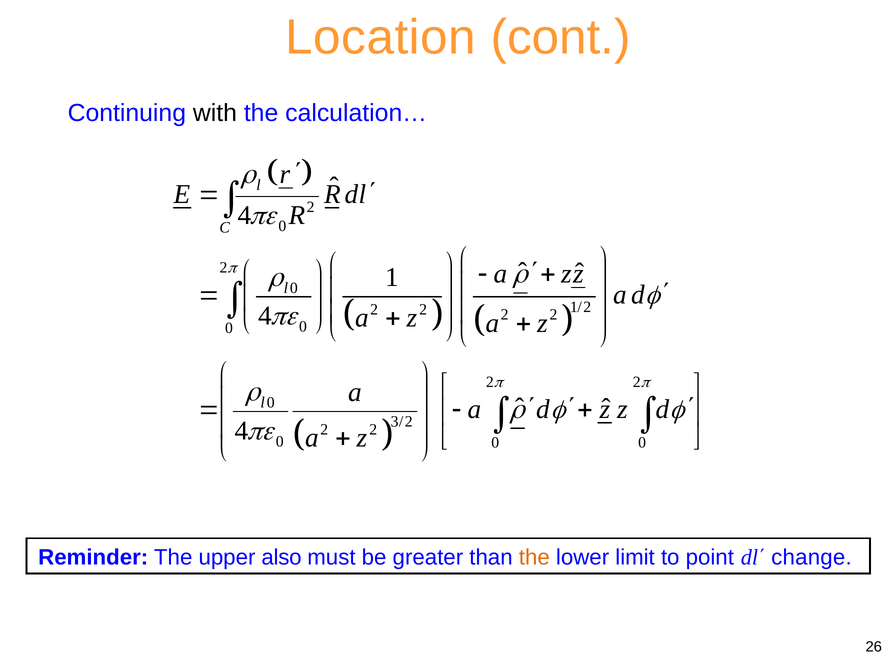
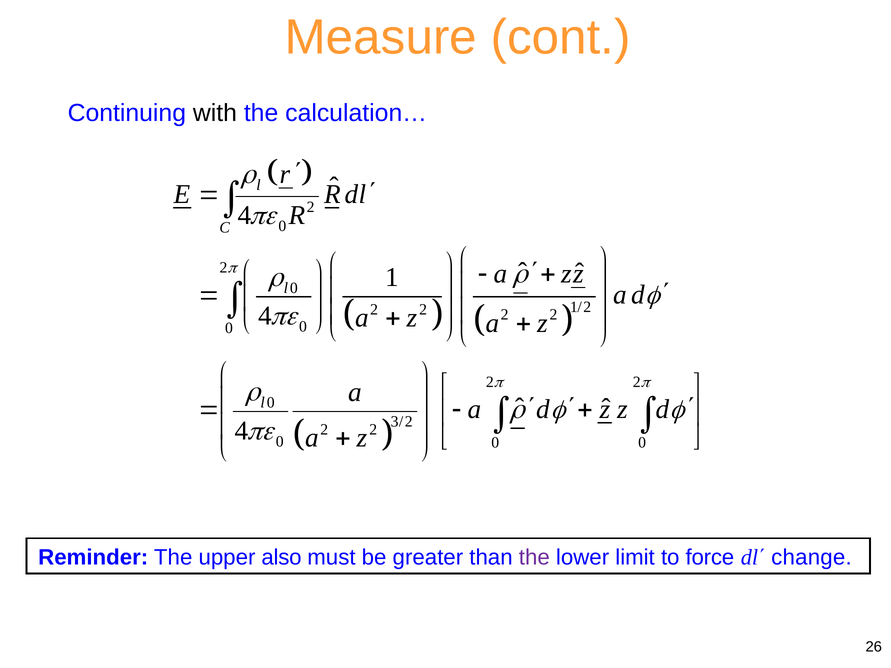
Location: Location -> Measure
the at (534, 558) colour: orange -> purple
point: point -> force
